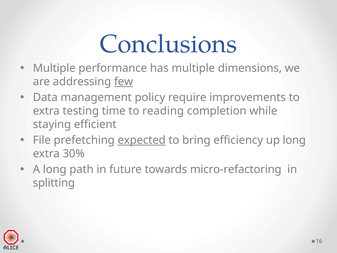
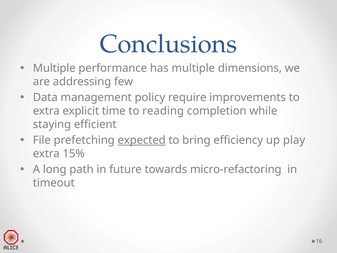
few underline: present -> none
testing: testing -> explicit
up long: long -> play
30%: 30% -> 15%
splitting: splitting -> timeout
